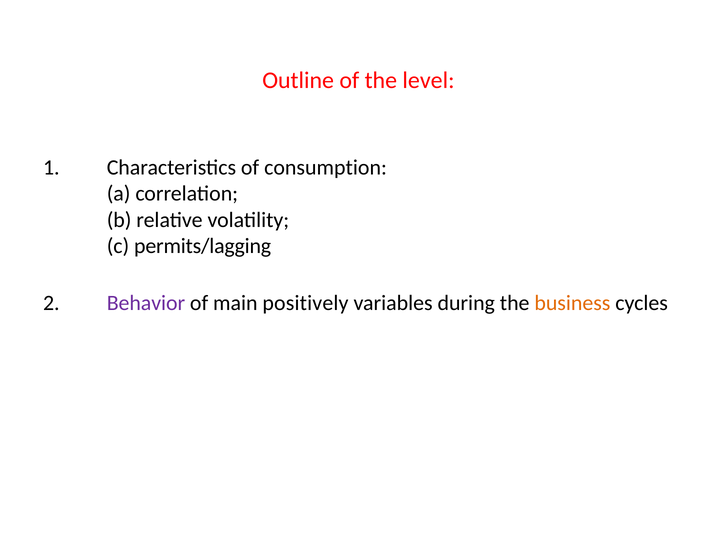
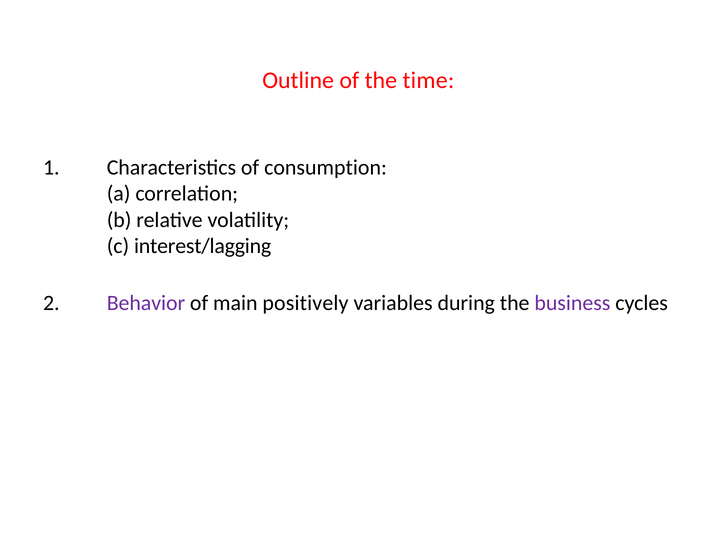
level: level -> time
permits/lagging: permits/lagging -> interest/lagging
business colour: orange -> purple
